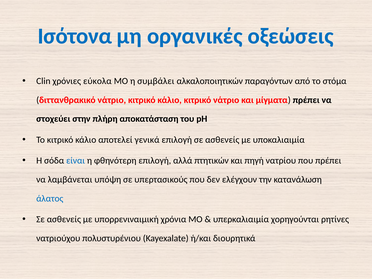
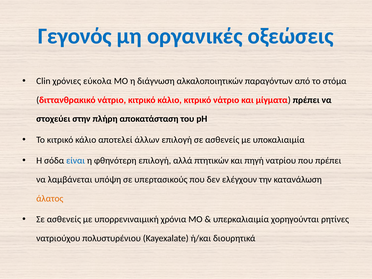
Ισότονα: Ισότονα -> Γεγονός
συμβάλει: συμβάλει -> διάγνωση
γενικά: γενικά -> άλλων
άλατος colour: blue -> orange
